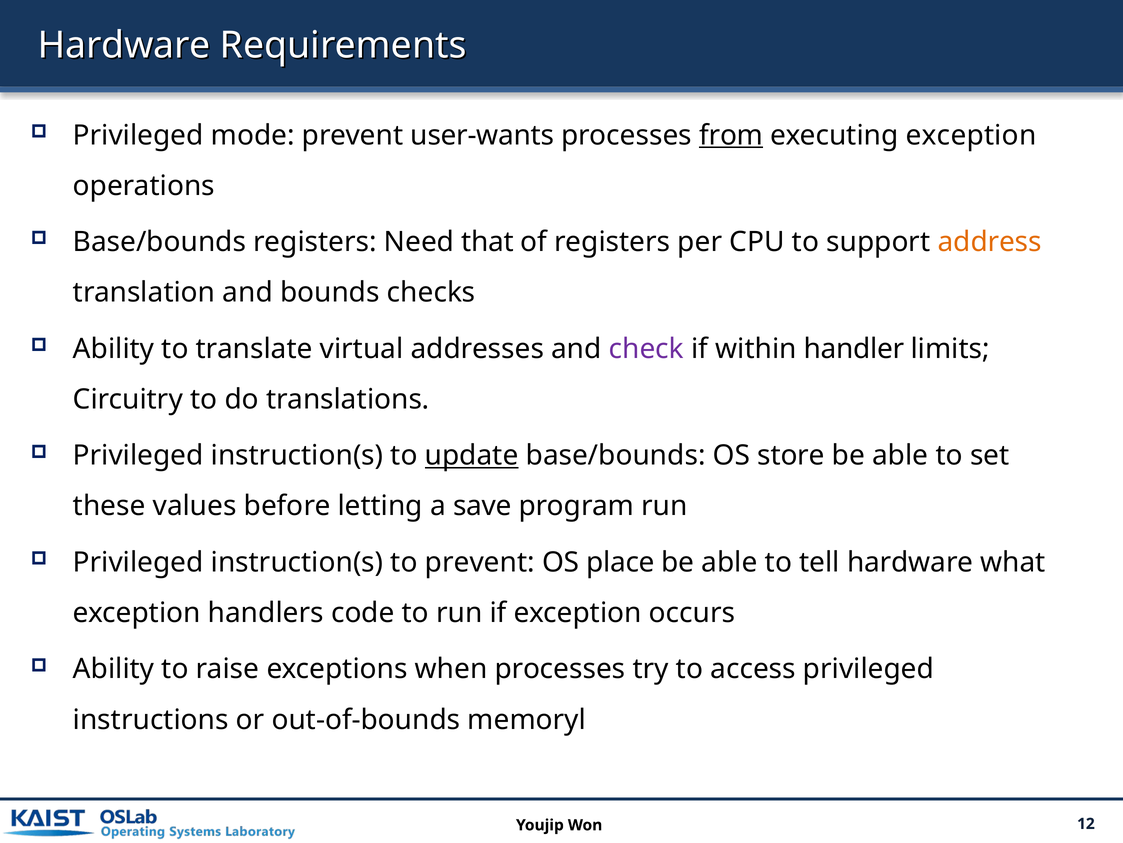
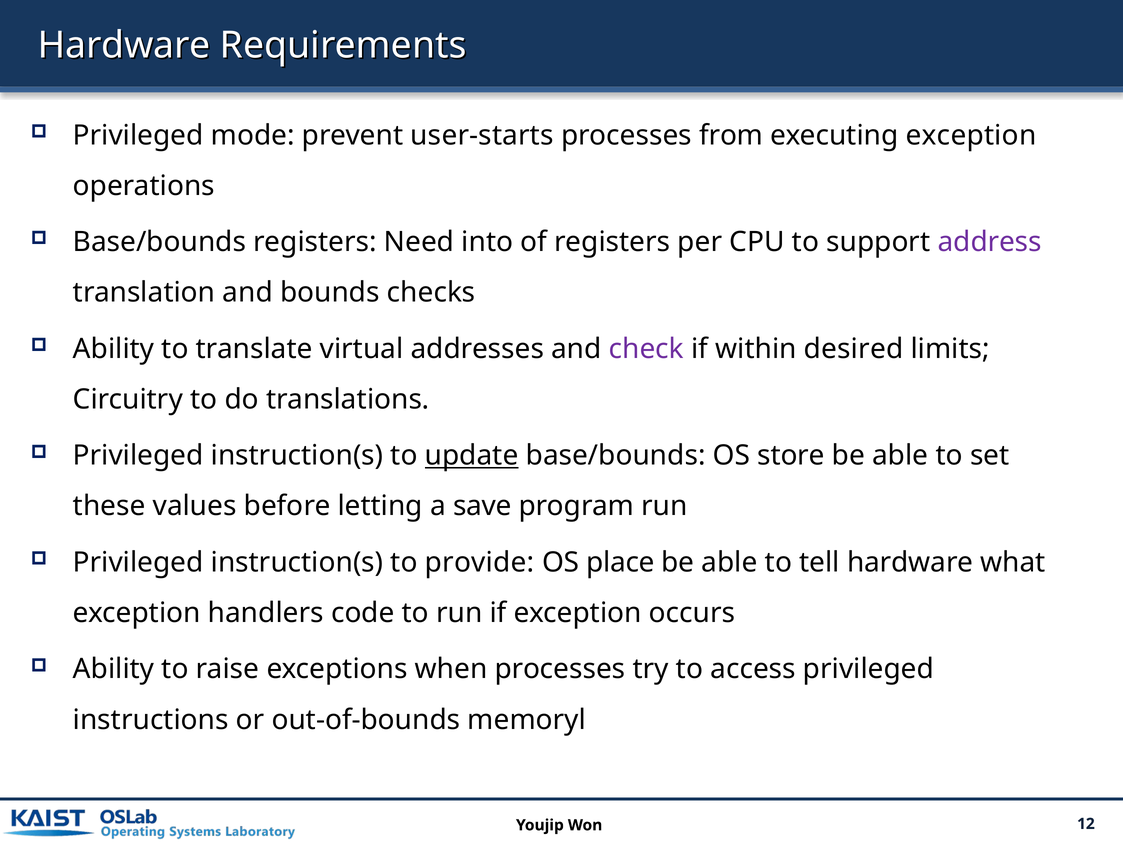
user-wants: user-wants -> user-starts
from underline: present -> none
that: that -> into
address colour: orange -> purple
handler: handler -> desired
to prevent: prevent -> provide
